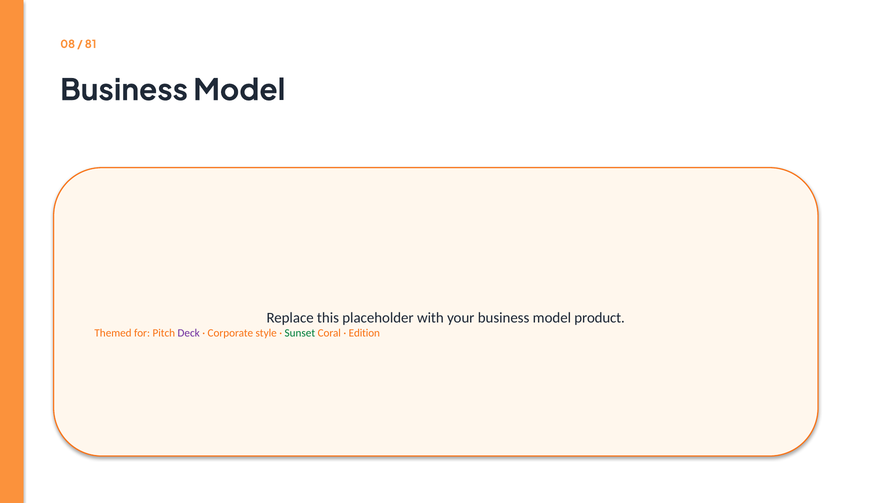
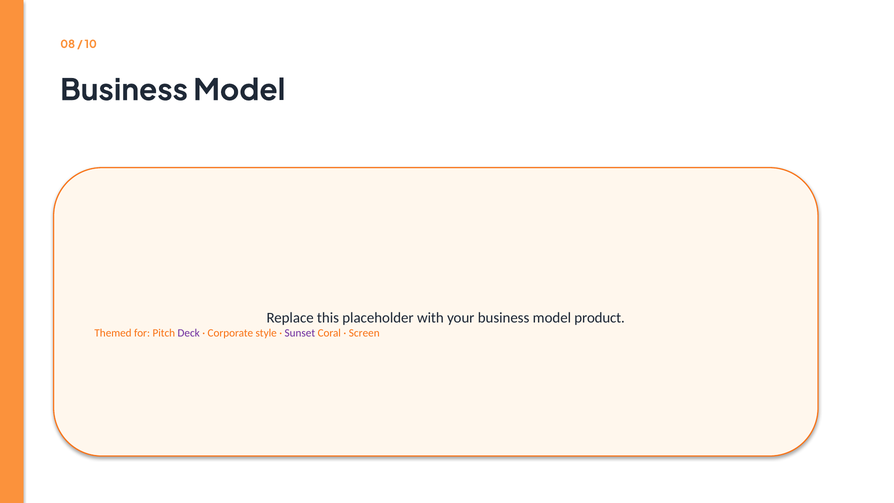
81: 81 -> 10
Sunset colour: green -> purple
Edition: Edition -> Screen
